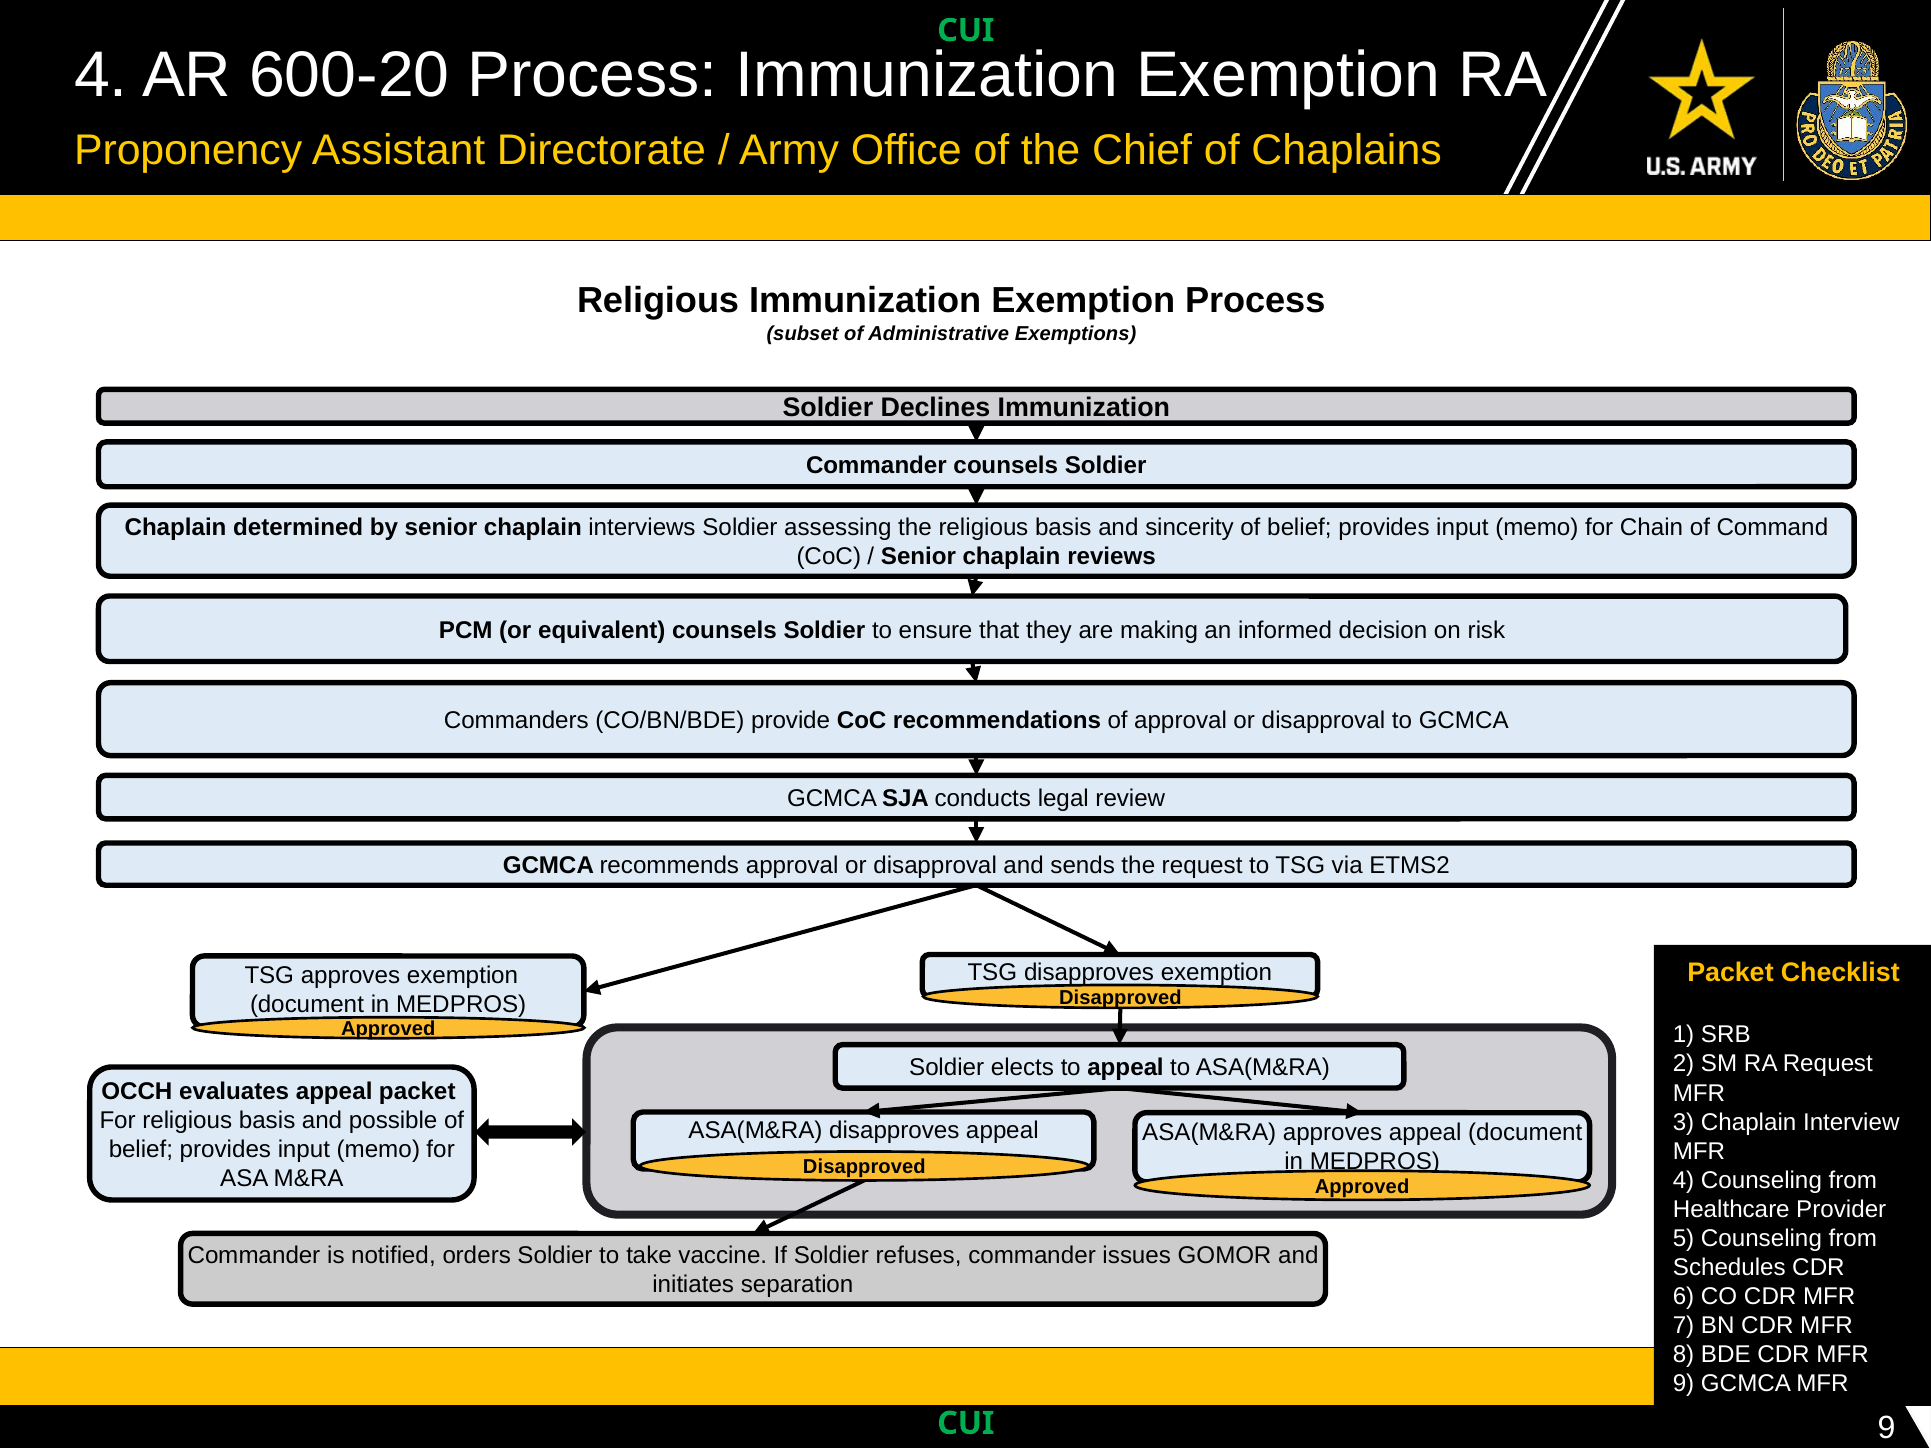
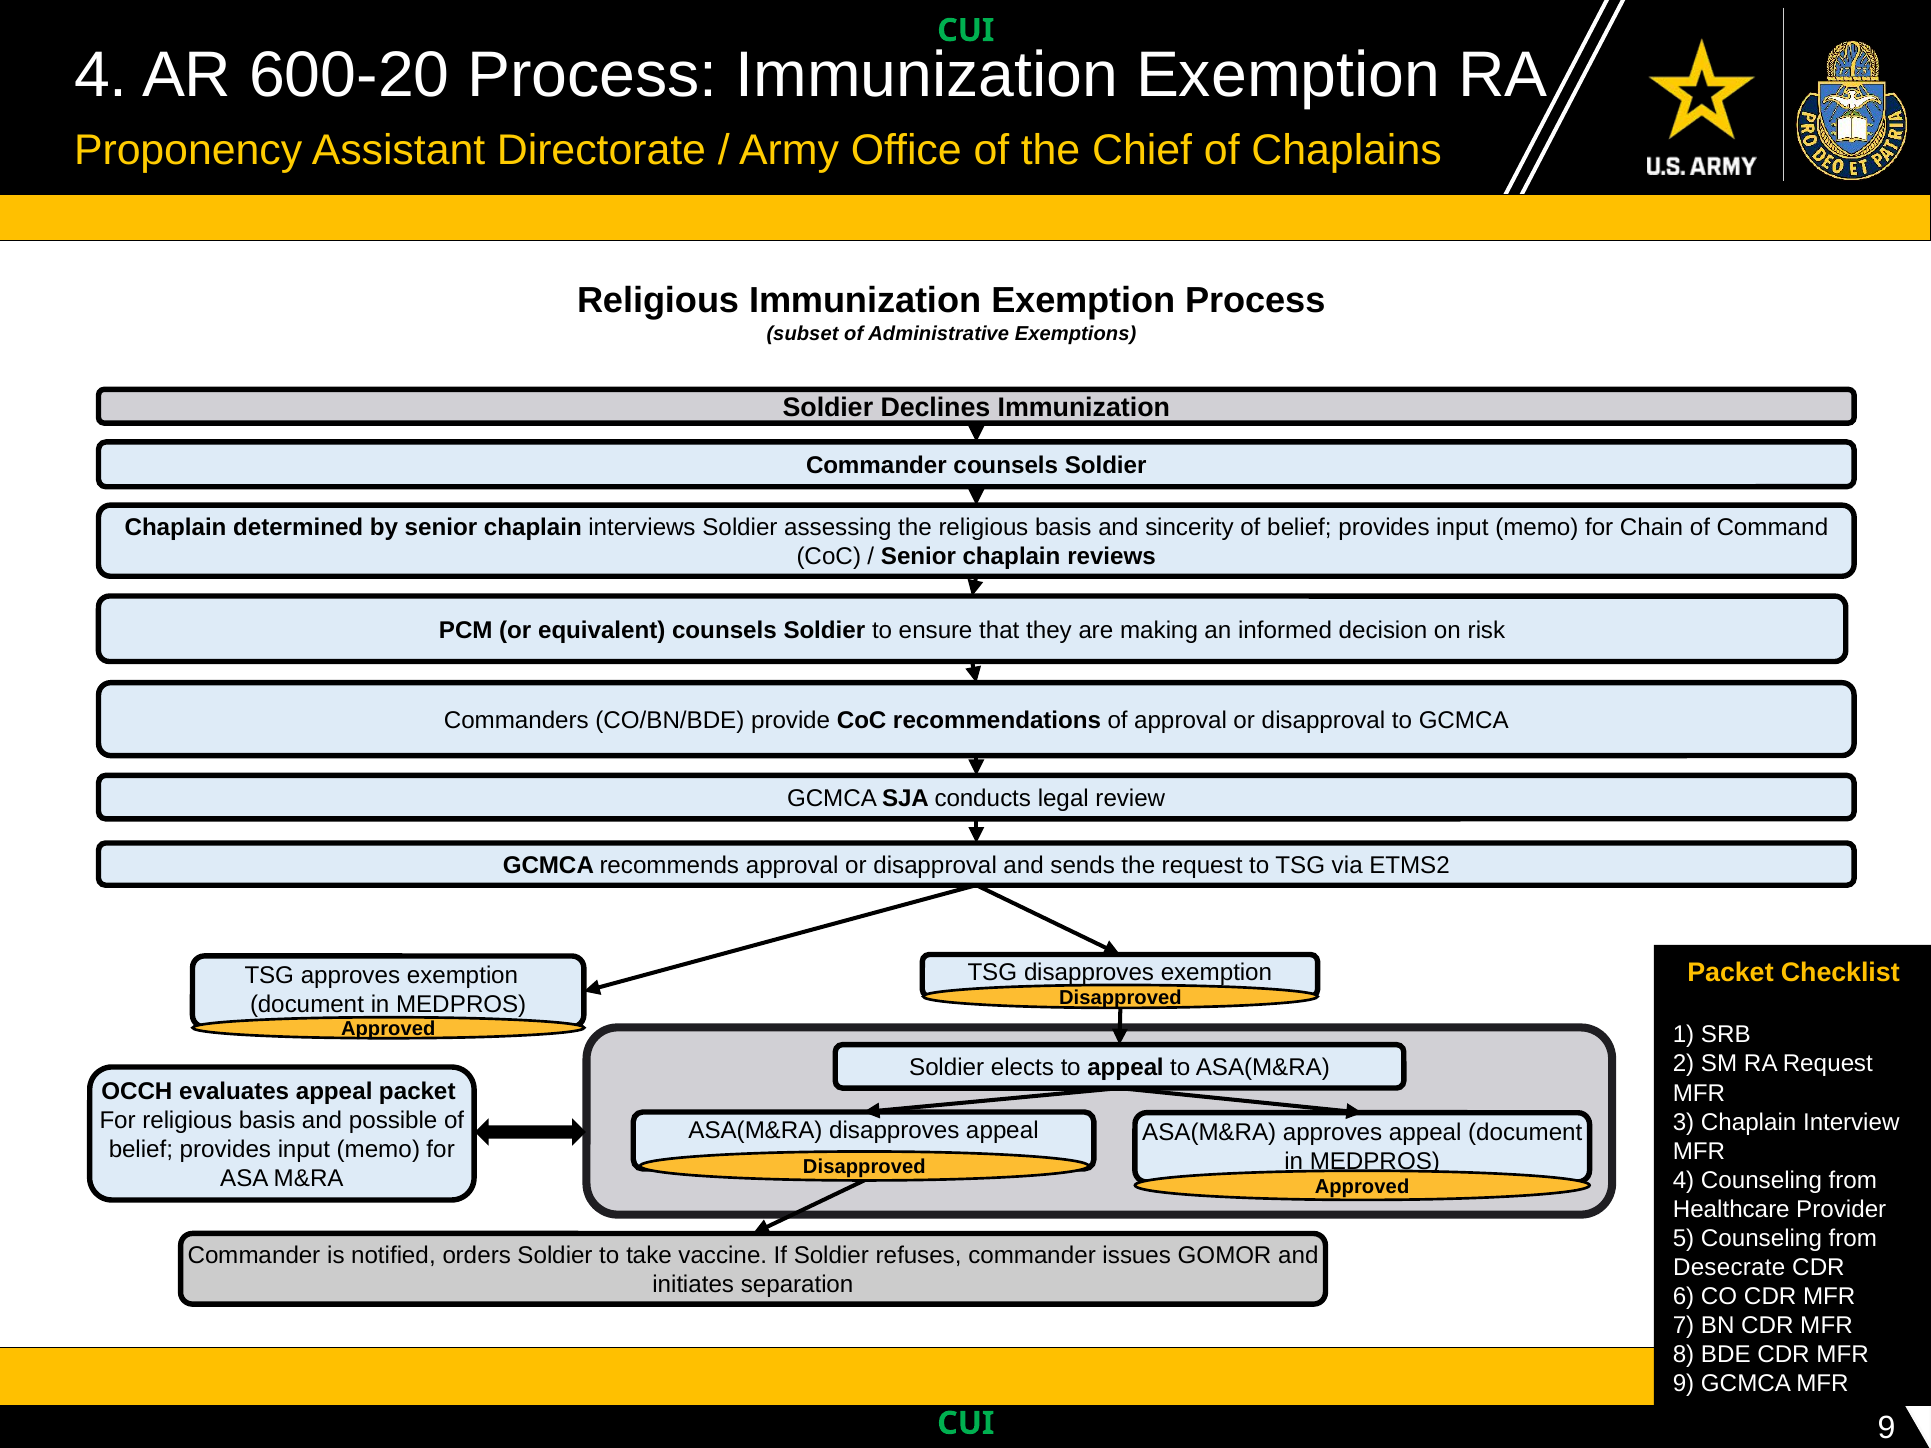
Schedules: Schedules -> Desecrate
